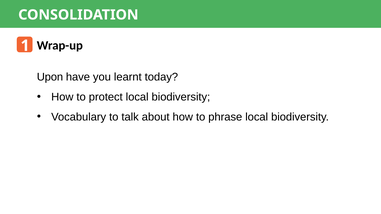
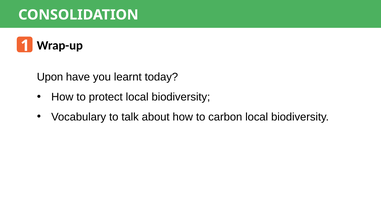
phrase: phrase -> carbon
